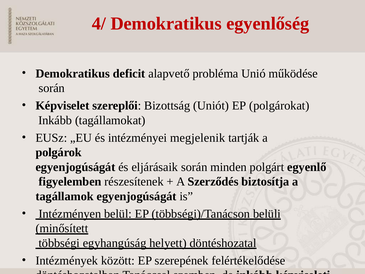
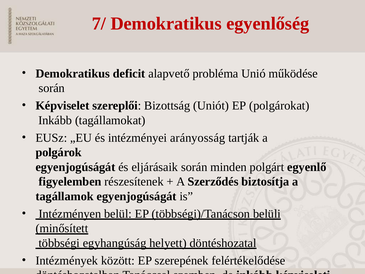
4/: 4/ -> 7/
megjelenik: megjelenik -> arányosság
